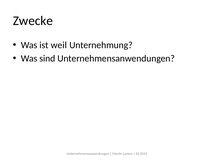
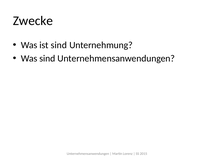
ist weil: weil -> sind
